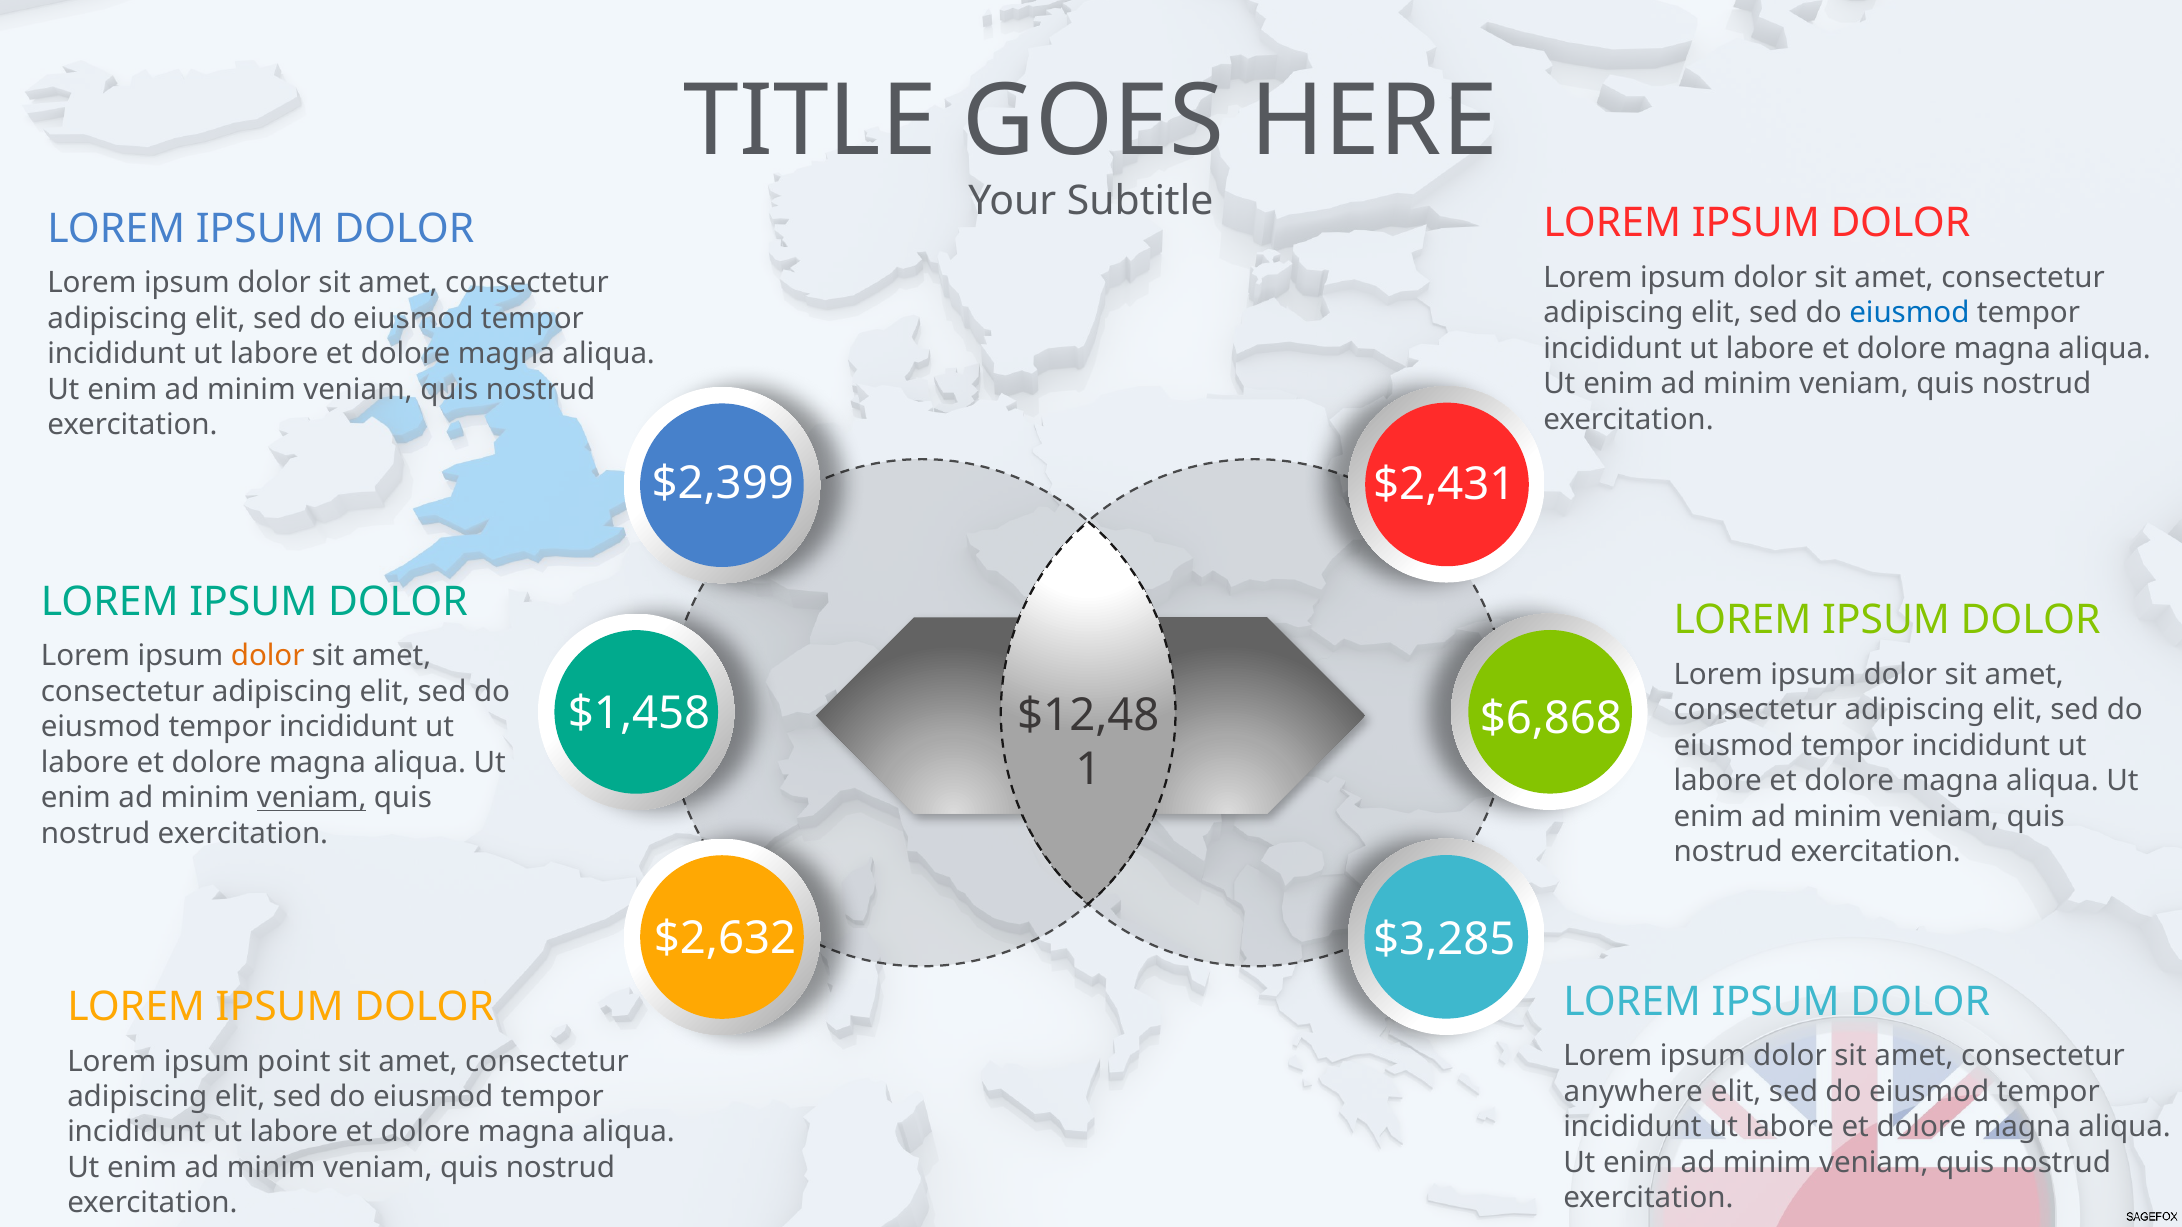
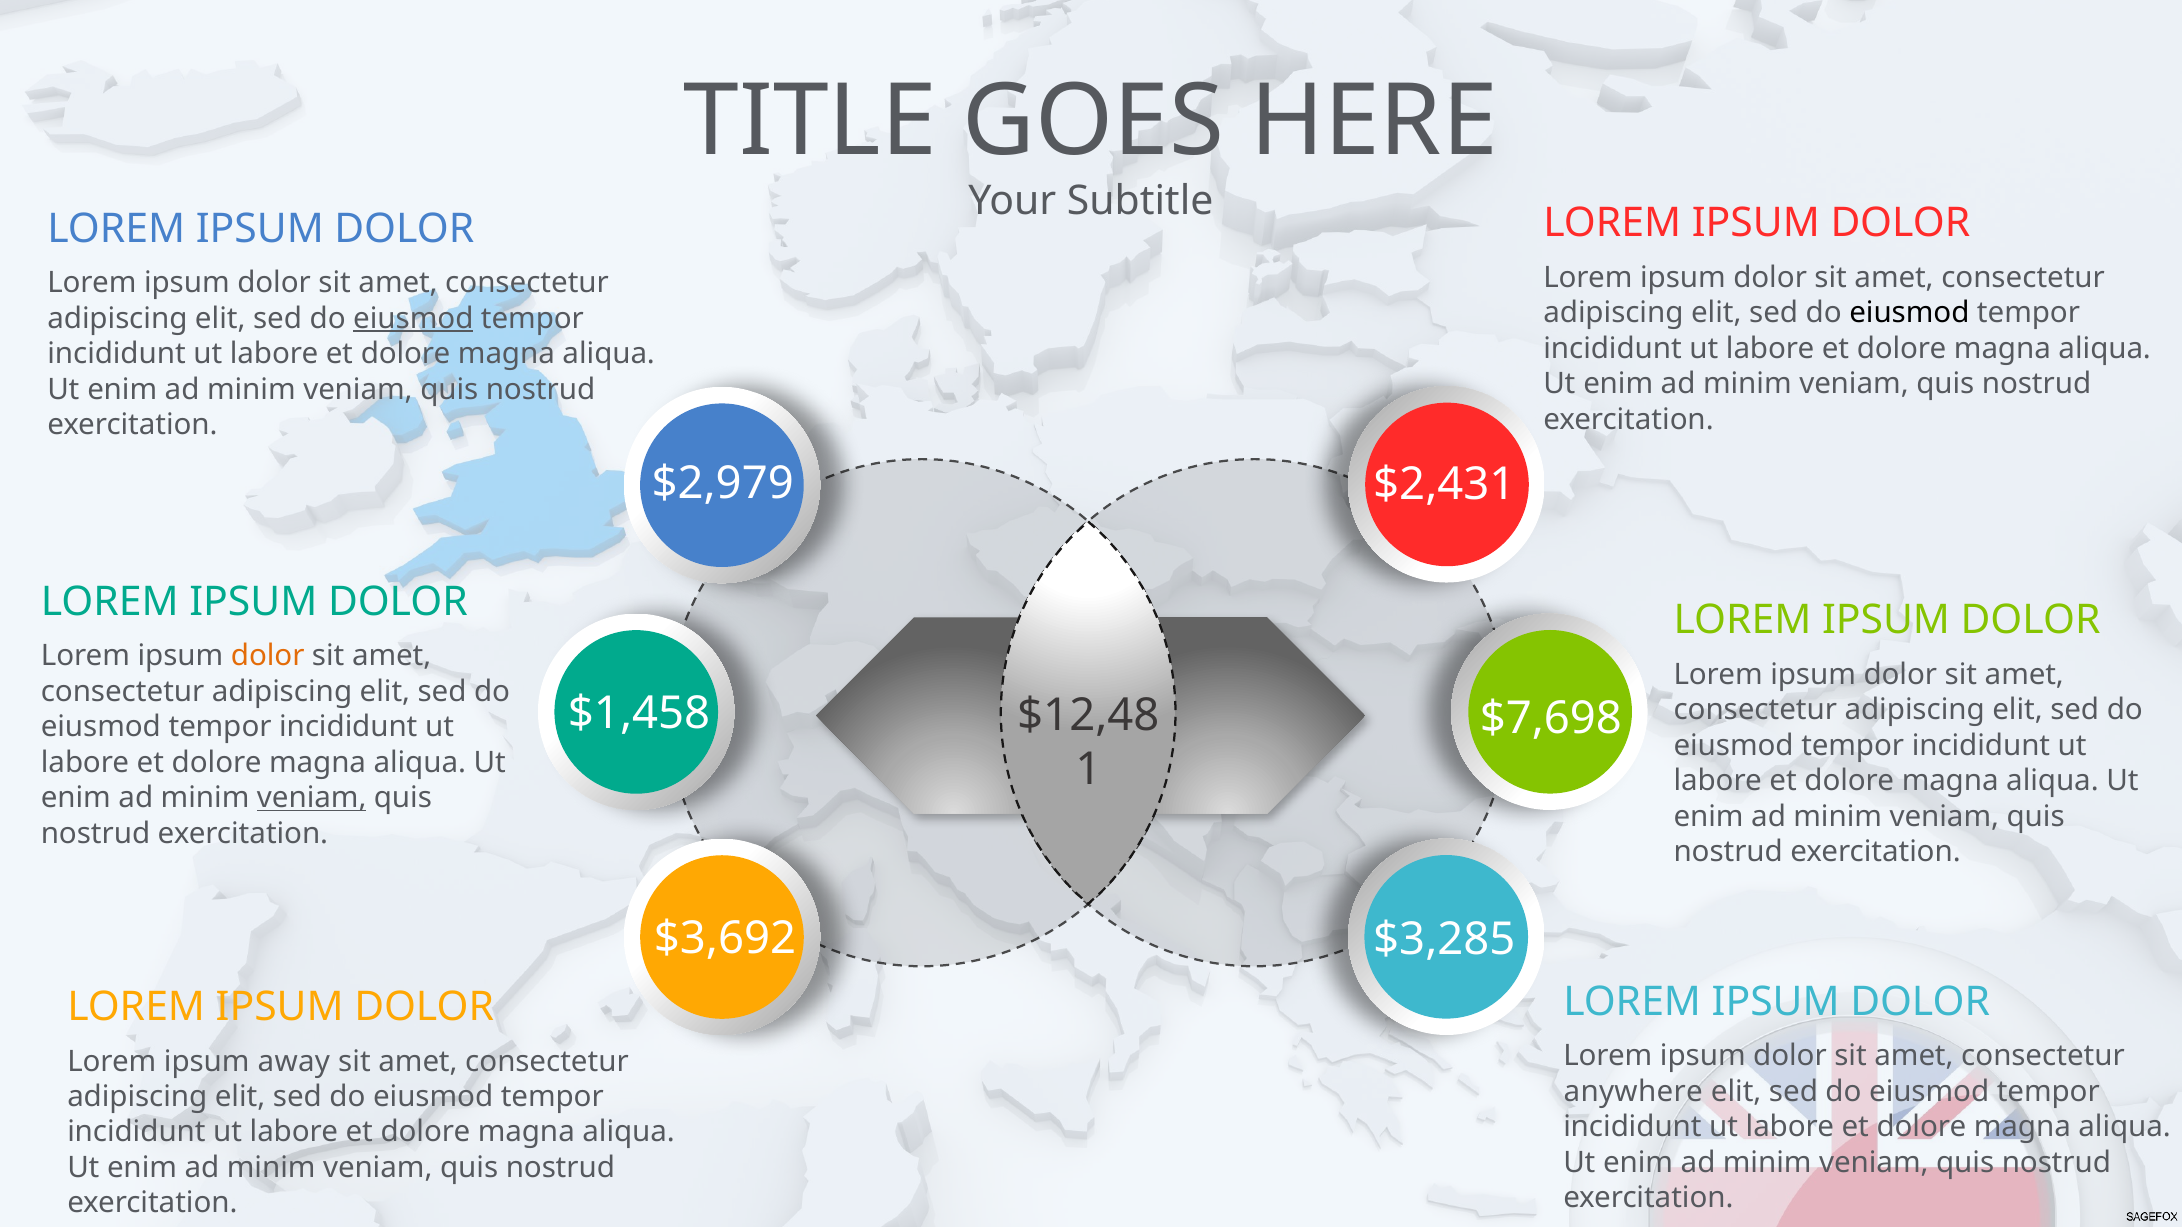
eiusmod at (1909, 313) colour: blue -> black
eiusmod at (413, 319) underline: none -> present
$2,399: $2,399 -> $2,979
$6,868: $6,868 -> $7,698
$2,632: $2,632 -> $3,692
point: point -> away
